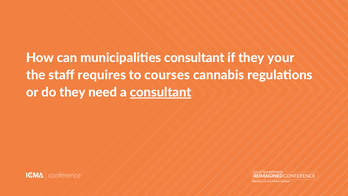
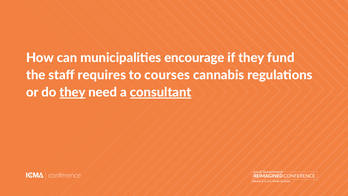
municipalities consultant: consultant -> encourage
your: your -> fund
they at (73, 92) underline: none -> present
